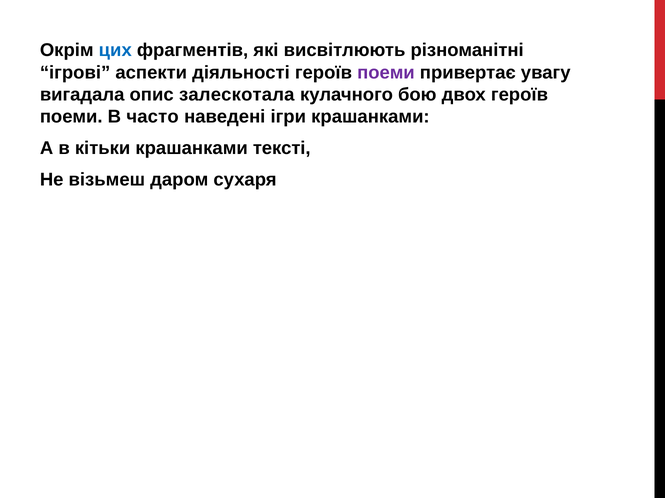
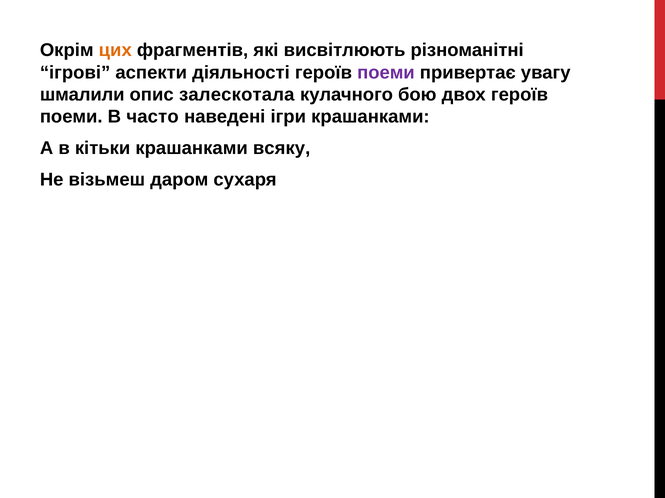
цих colour: blue -> orange
вигадала: вигадала -> шмалили
тексті: тексті -> всяку
